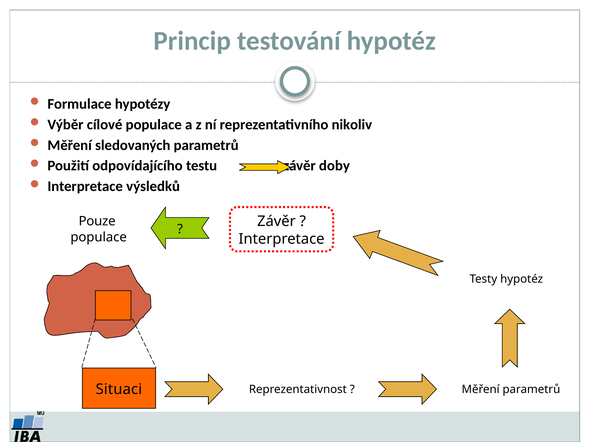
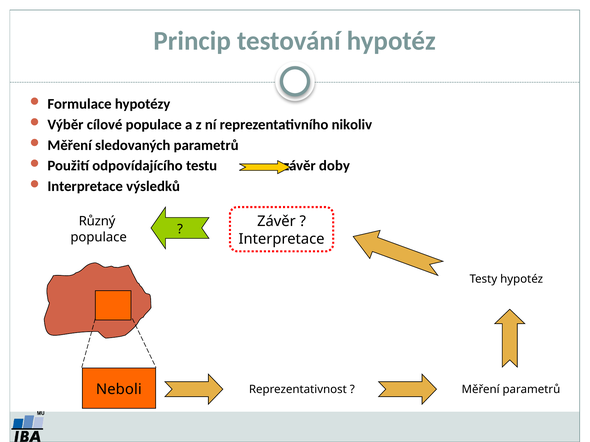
Pouze: Pouze -> Různý
Situaci: Situaci -> Neboli
